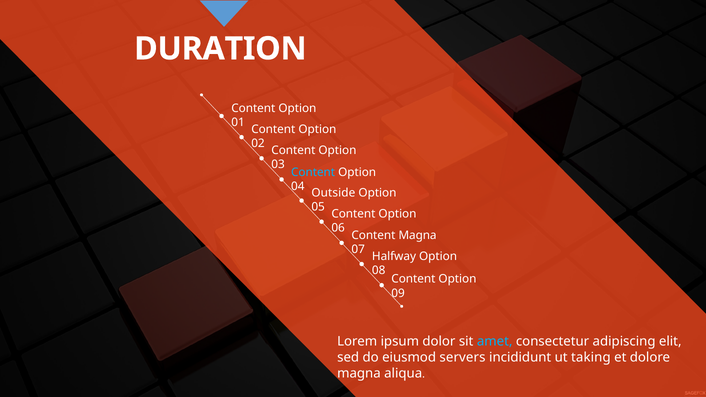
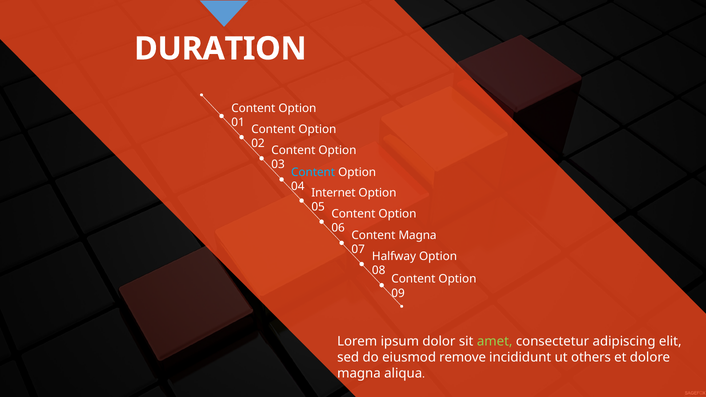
Outside: Outside -> Internet
amet colour: light blue -> light green
servers: servers -> remove
taking: taking -> others
